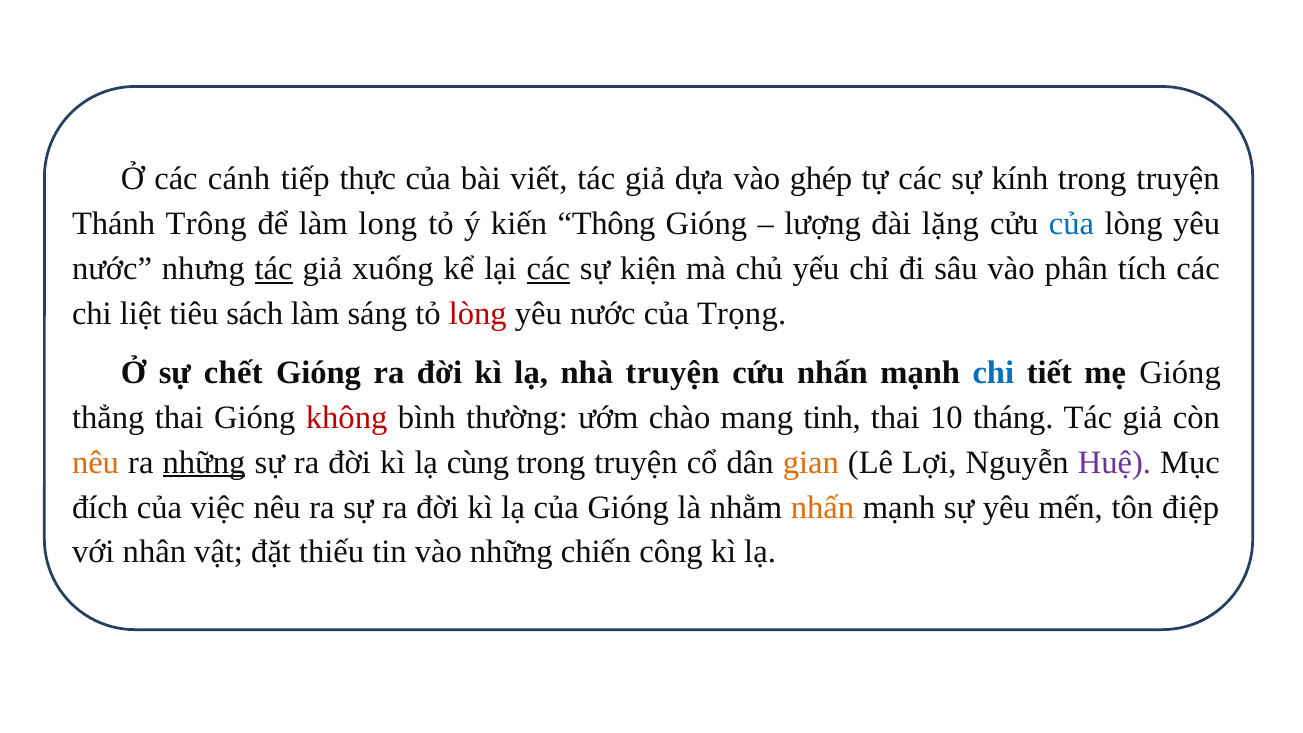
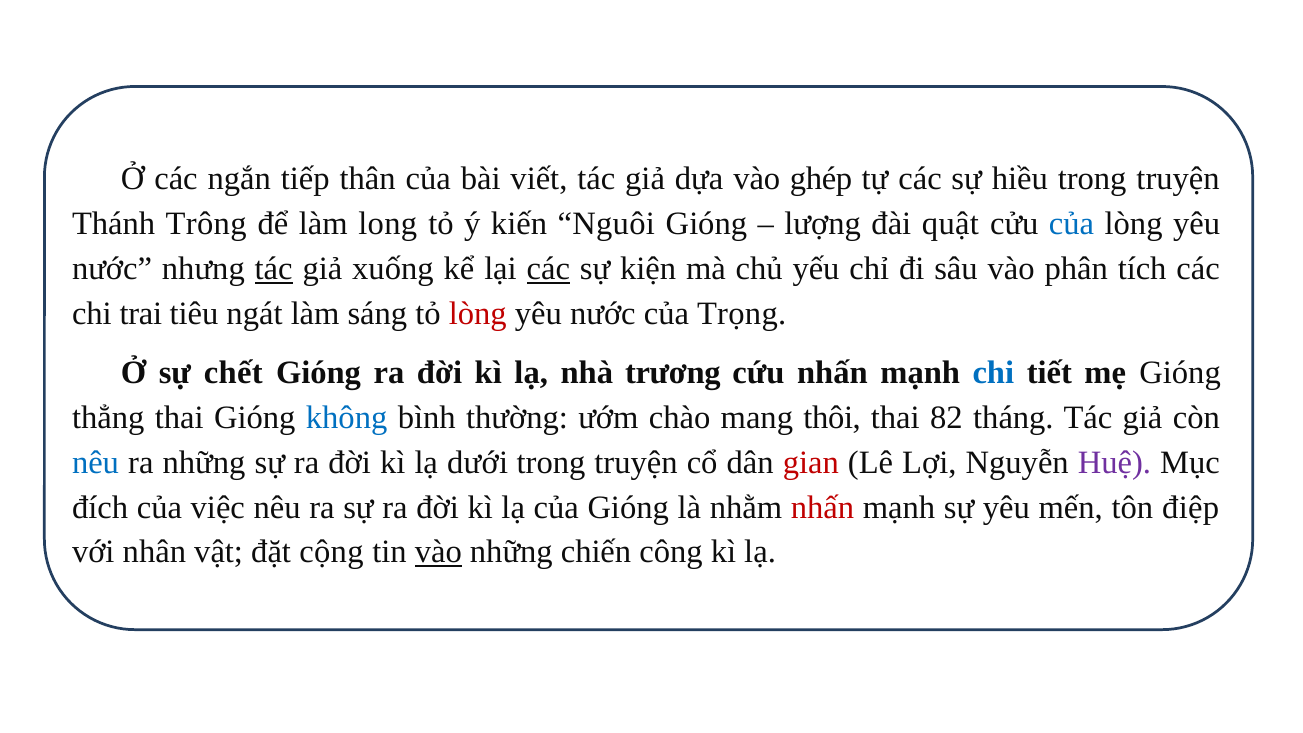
cánh: cánh -> ngắn
thực: thực -> thân
kính: kính -> hiều
Thông: Thông -> Nguôi
lặng: lặng -> quật
liệt: liệt -> trai
sách: sách -> ngát
nhà truyện: truyện -> trương
không colour: red -> blue
tinh: tinh -> thôi
10: 10 -> 82
nêu at (96, 462) colour: orange -> blue
những at (204, 462) underline: present -> none
cùng: cùng -> dưới
gian colour: orange -> red
nhấn at (823, 507) colour: orange -> red
thiếu: thiếu -> cộng
vào at (438, 552) underline: none -> present
